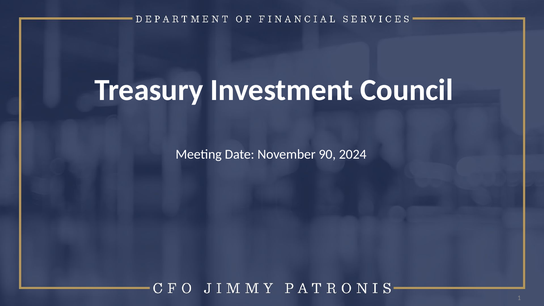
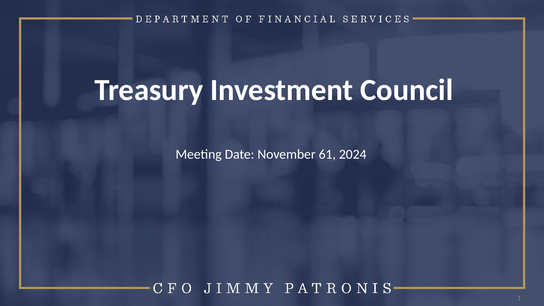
90: 90 -> 61
